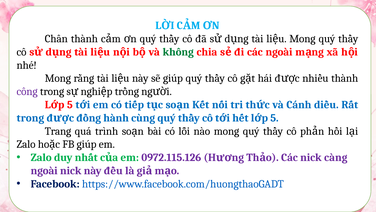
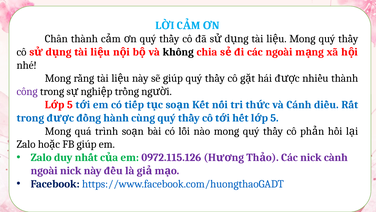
không colour: green -> black
Trang at (58, 131): Trang -> Mong
càng: càng -> cành
